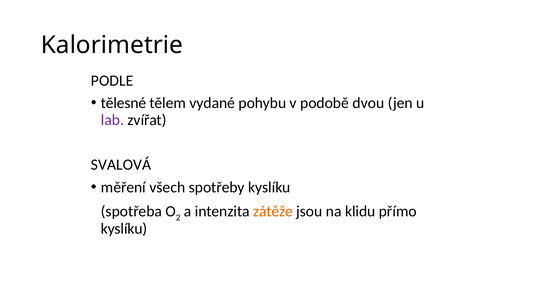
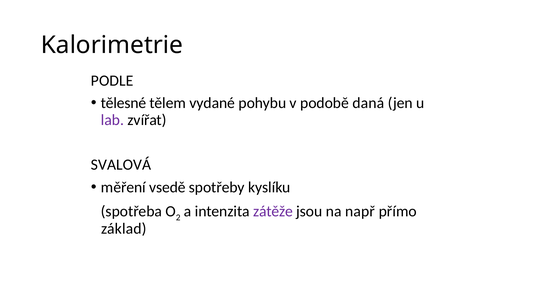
dvou: dvou -> daná
všech: všech -> vsedě
zátěže colour: orange -> purple
klidu: klidu -> např
kyslíku at (124, 229): kyslíku -> základ
